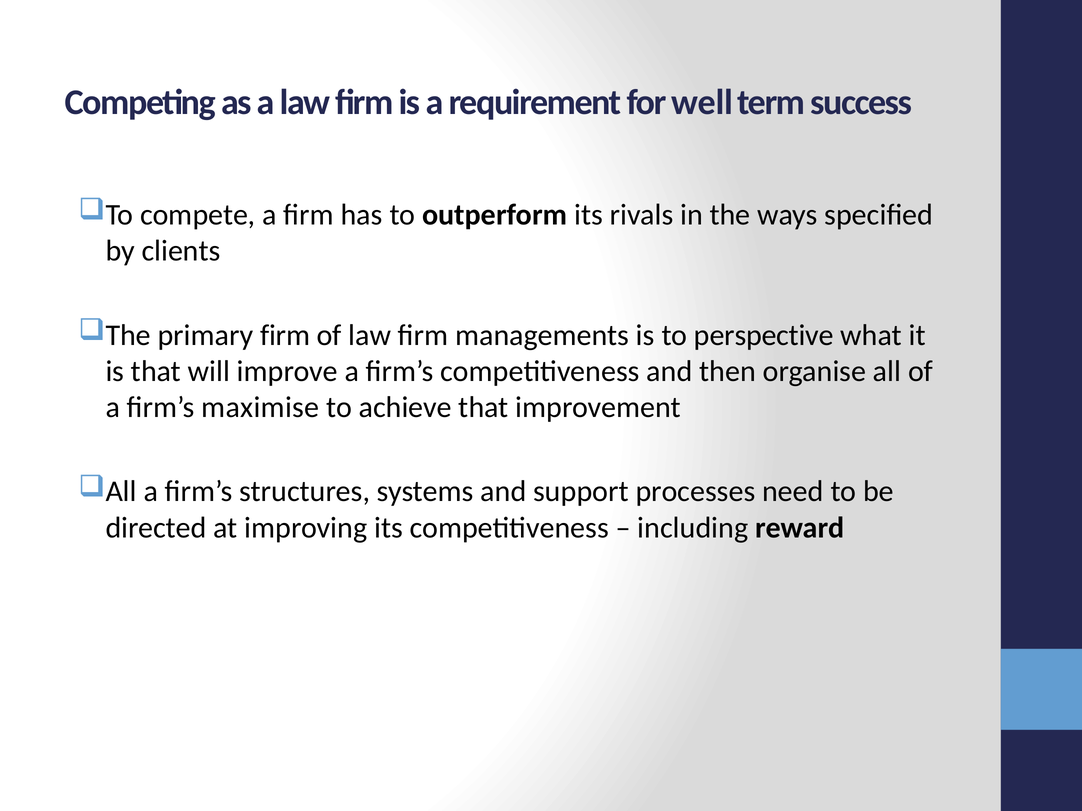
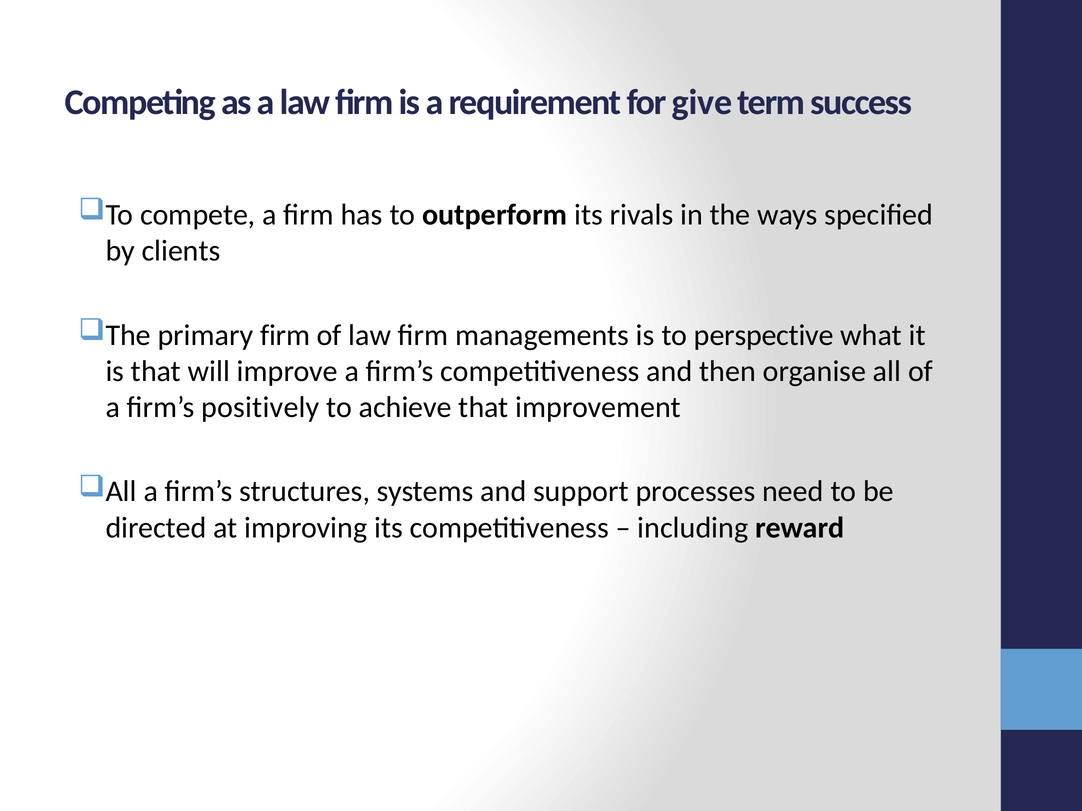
well: well -> give
maximise: maximise -> positively
